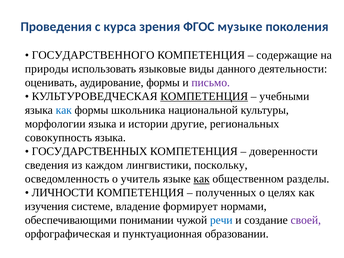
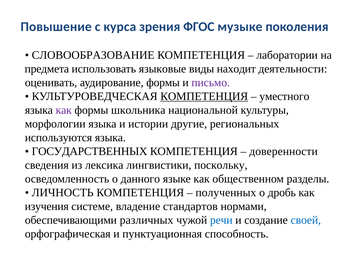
Проведения: Проведения -> Повышение
ГОСУДАРСТВЕННОГО: ГОСУДАРСТВЕННОГО -> СЛОВООБРАЗОВАНИЕ
содержащие: содержащие -> лаборатории
природы: природы -> предмета
данного: данного -> находит
учебными: учебными -> уместного
как at (64, 110) colour: blue -> purple
совокупность: совокупность -> используются
каждом: каждом -> лексика
учитель: учитель -> данного
как at (202, 179) underline: present -> none
ЛИЧНОСТИ: ЛИЧНОСТИ -> ЛИЧНОСТЬ
целях: целях -> дробь
формирует: формирует -> стандартов
понимании: понимании -> различных
своей colour: purple -> blue
образовании: образовании -> способность
